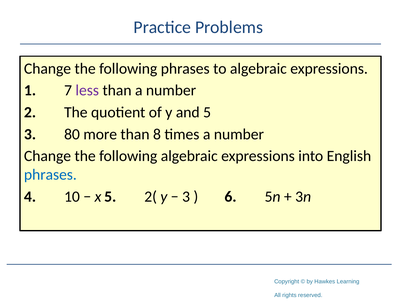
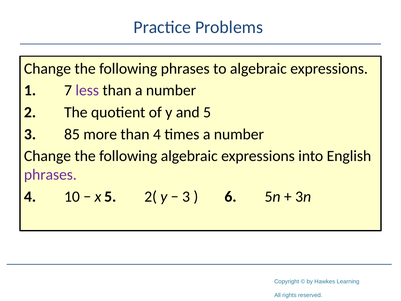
80: 80 -> 85
than 8: 8 -> 4
phrases at (50, 175) colour: blue -> purple
